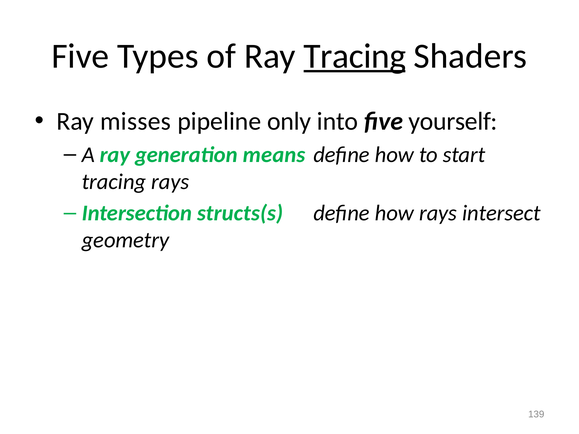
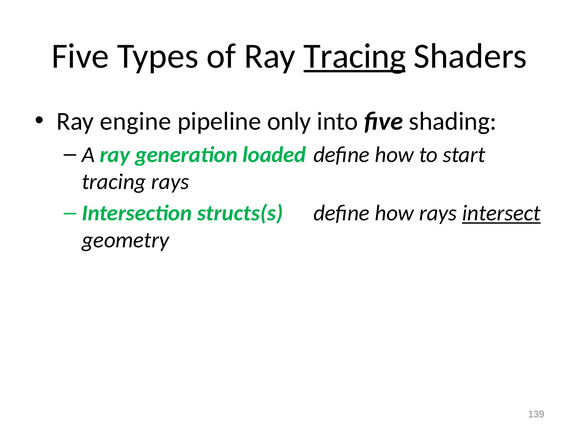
misses: misses -> engine
yourself: yourself -> shading
means: means -> loaded
intersect underline: none -> present
